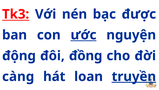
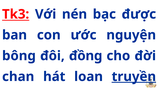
ước underline: present -> none
động: động -> bông
càng: càng -> chan
